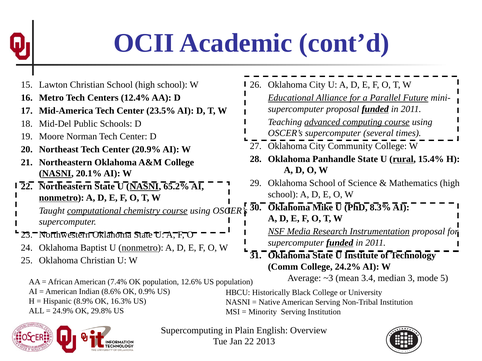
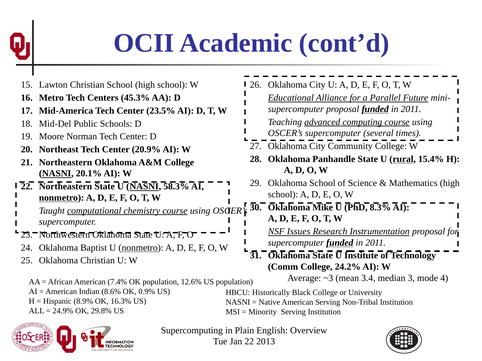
12.4%: 12.4% -> 45.3%
65.2%: 65.2% -> 58.3%
Media: Media -> Issues
5: 5 -> 4
